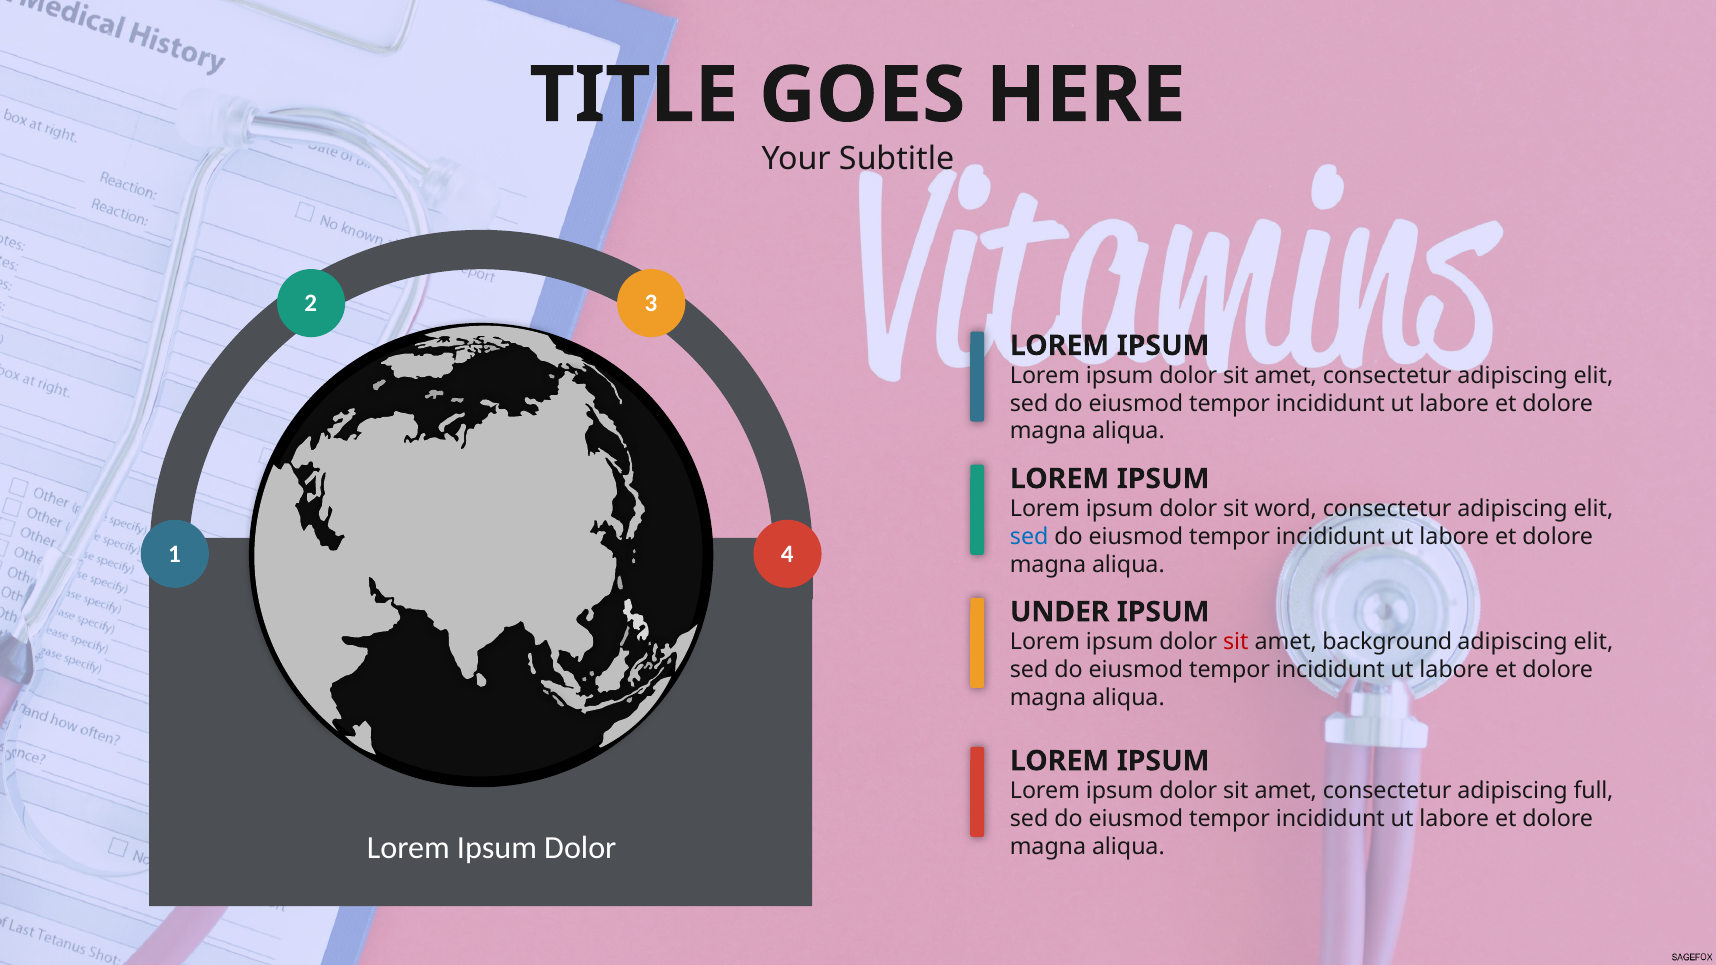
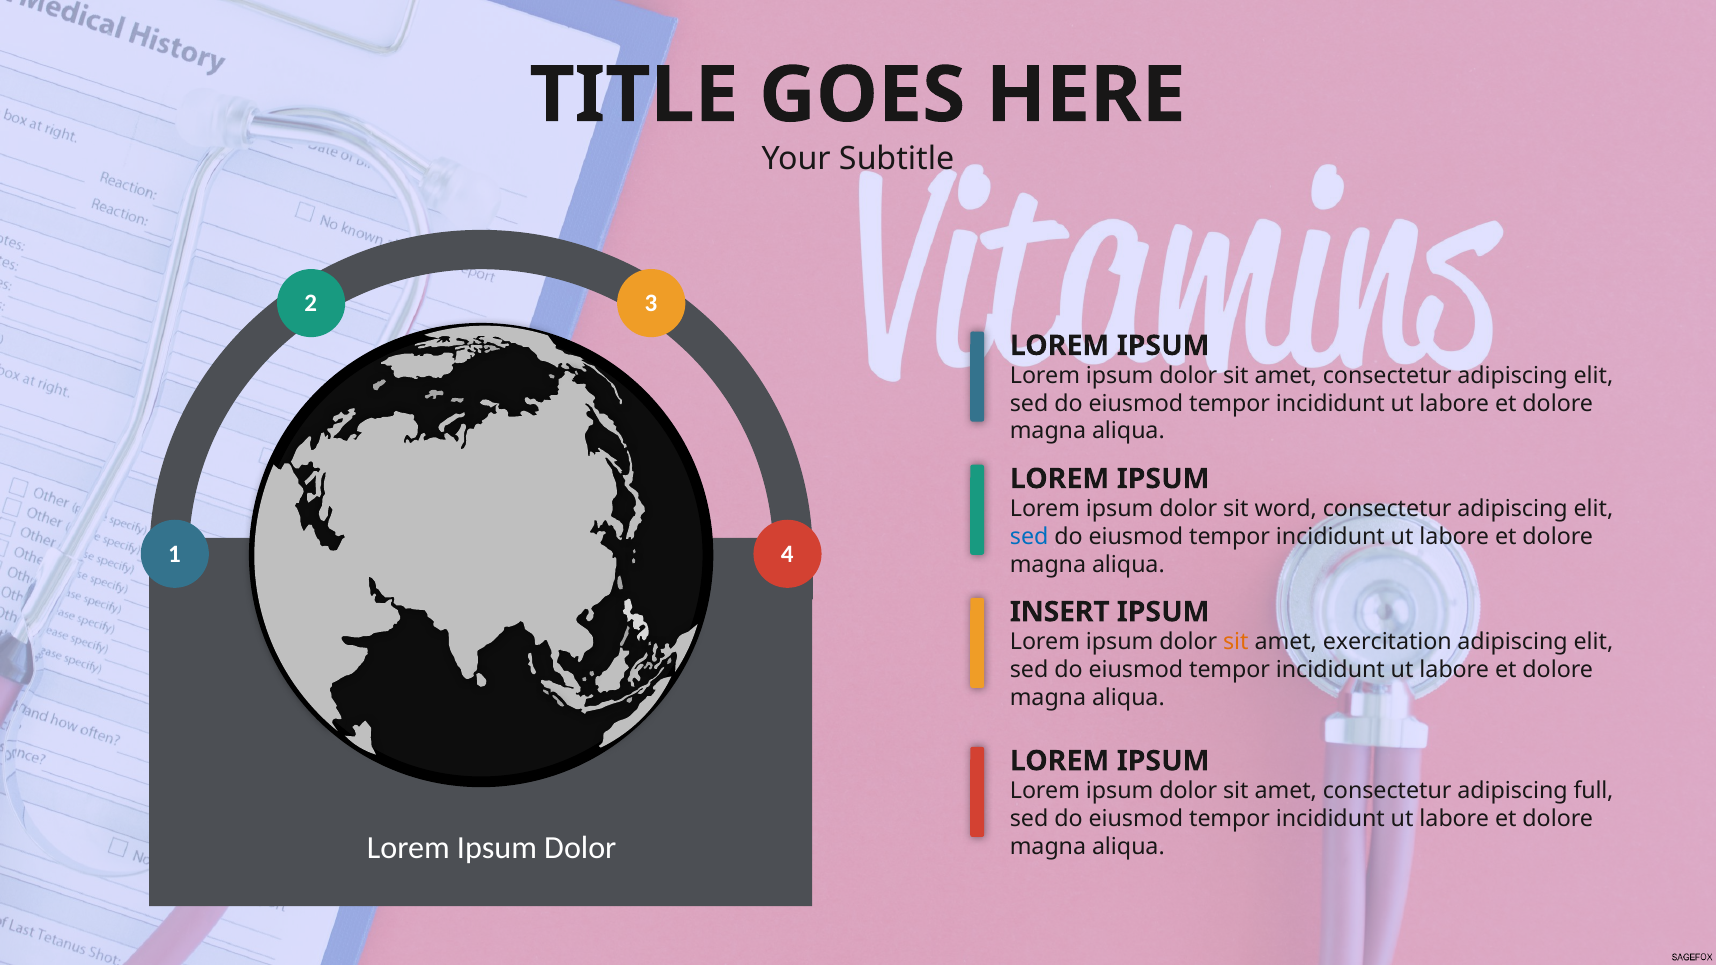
UNDER: UNDER -> INSERT
sit at (1236, 642) colour: red -> orange
background: background -> exercitation
